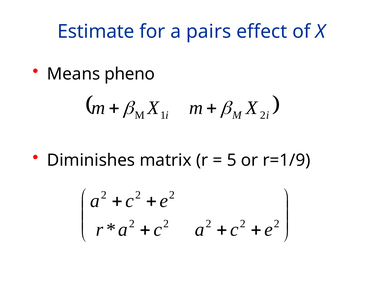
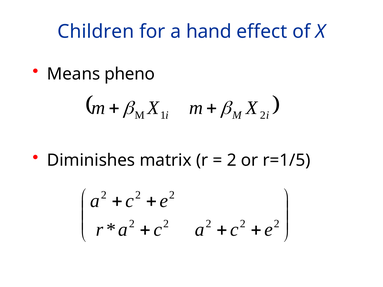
Estimate: Estimate -> Children
pairs: pairs -> hand
5 at (232, 160): 5 -> 2
r=1/9: r=1/9 -> r=1/5
